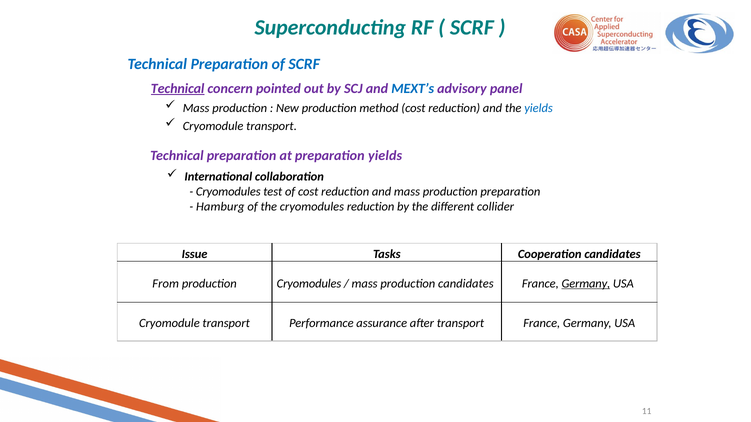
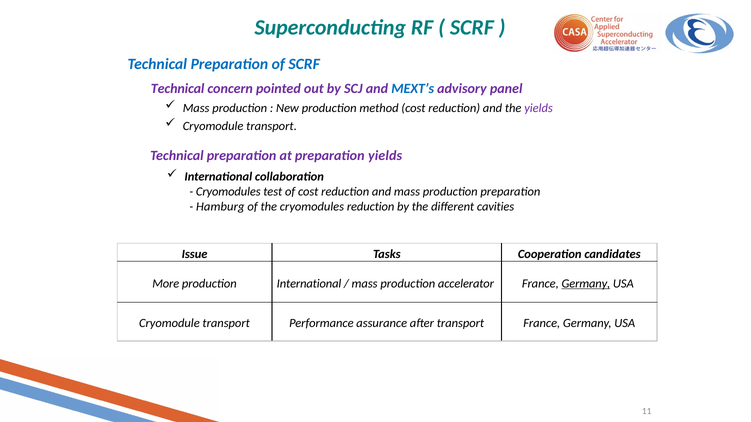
Technical at (178, 88) underline: present -> none
yields at (539, 108) colour: blue -> purple
collider: collider -> cavities
From: From -> More
production Cryomodules: Cryomodules -> International
production candidates: candidates -> accelerator
